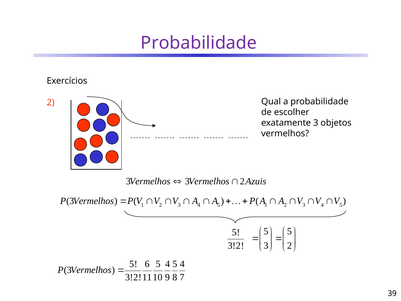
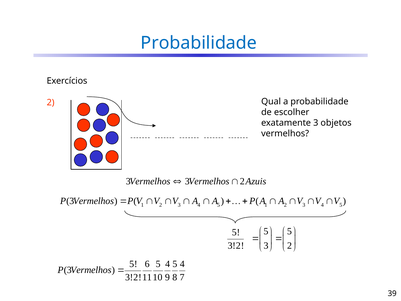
Probabilidade at (199, 43) colour: purple -> blue
